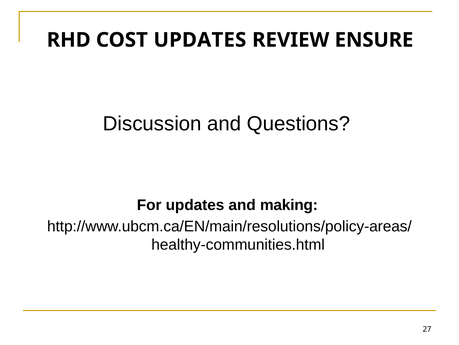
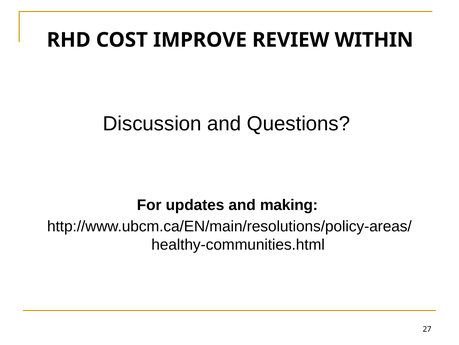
COST UPDATES: UPDATES -> IMPROVE
ENSURE: ENSURE -> WITHIN
